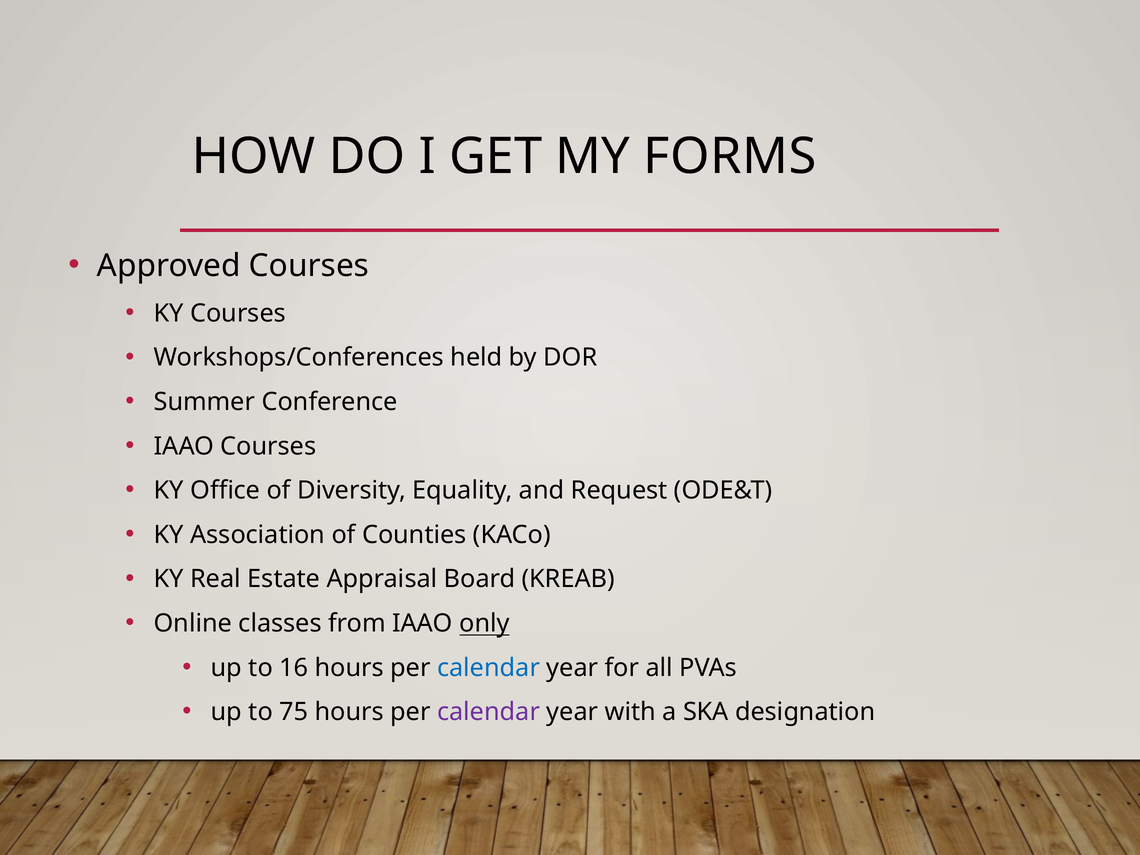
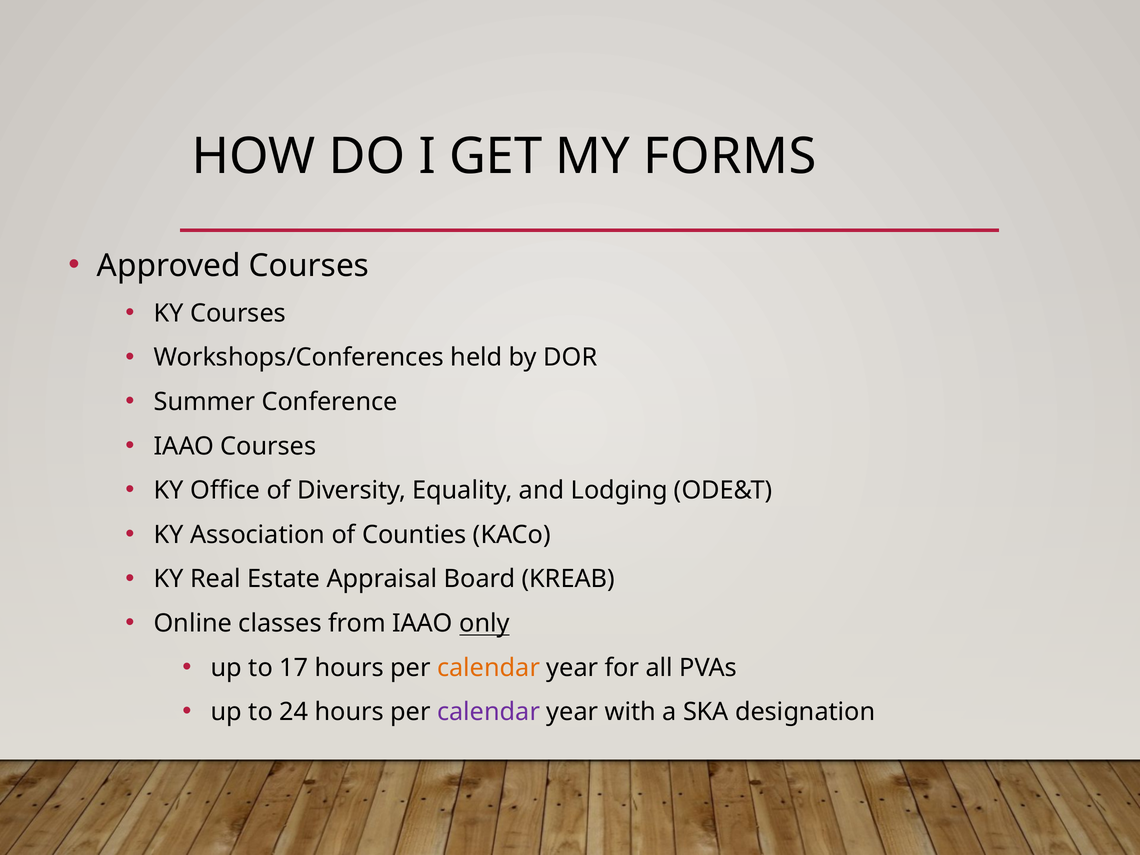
Request: Request -> Lodging
16: 16 -> 17
calendar at (489, 668) colour: blue -> orange
75: 75 -> 24
